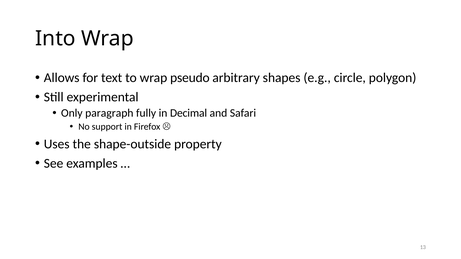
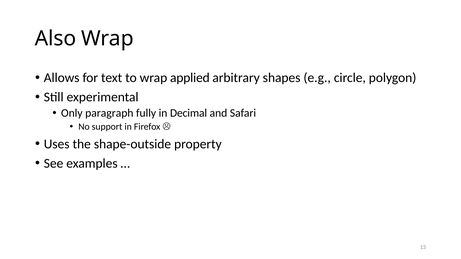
Into: Into -> Also
pseudo: pseudo -> applied
